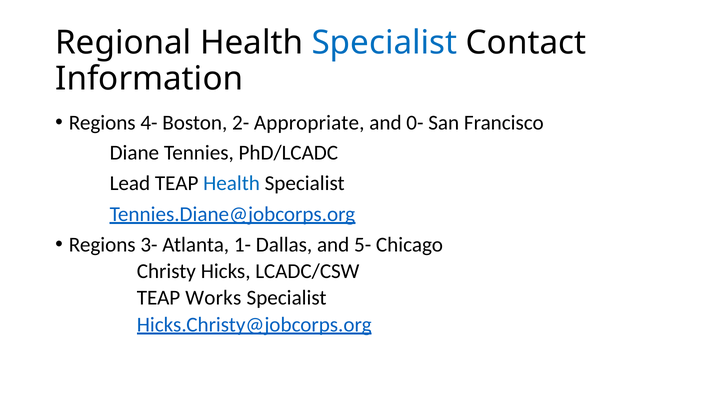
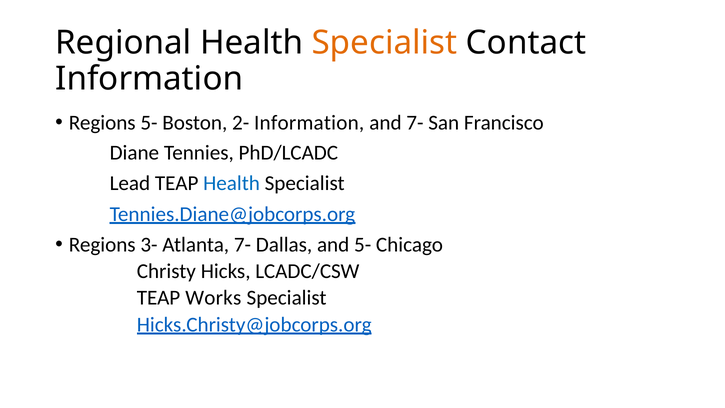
Specialist at (385, 43) colour: blue -> orange
Regions 4-: 4- -> 5-
2- Appropriate: Appropriate -> Information
and 0-: 0- -> 7-
Atlanta 1-: 1- -> 7-
